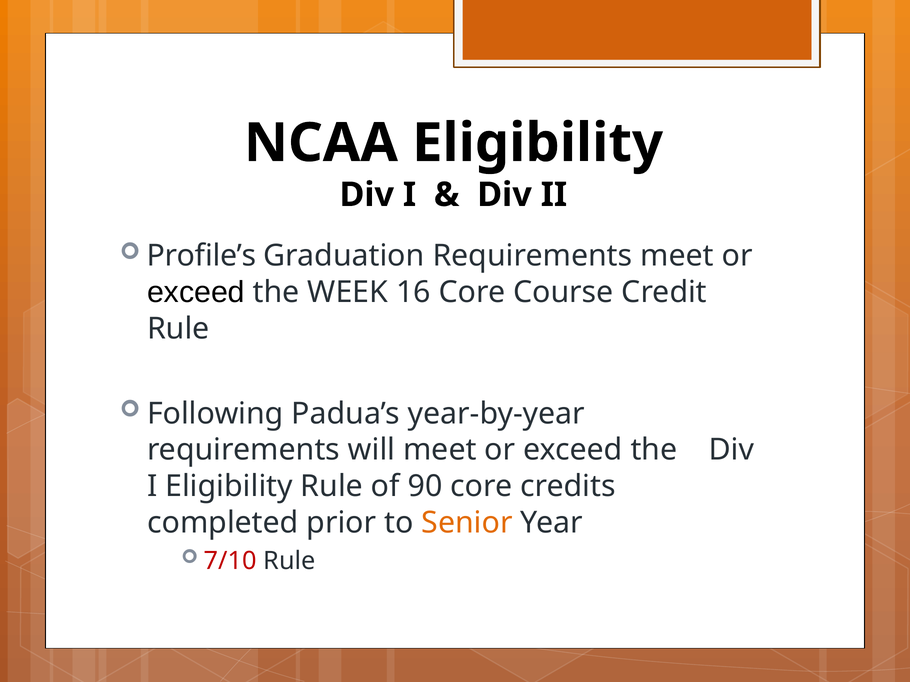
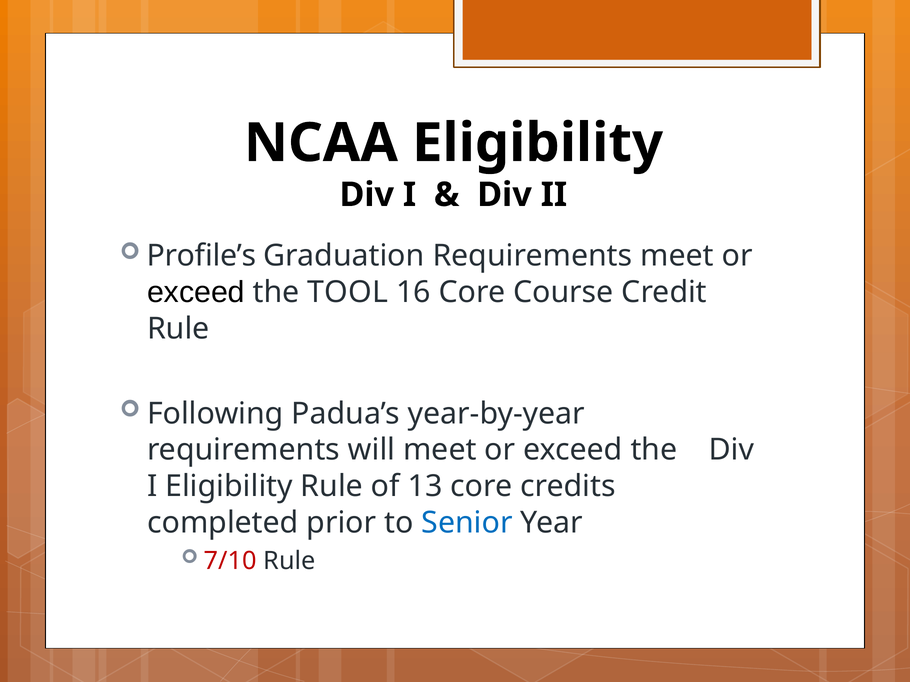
WEEK: WEEK -> TOOL
90: 90 -> 13
Senior colour: orange -> blue
